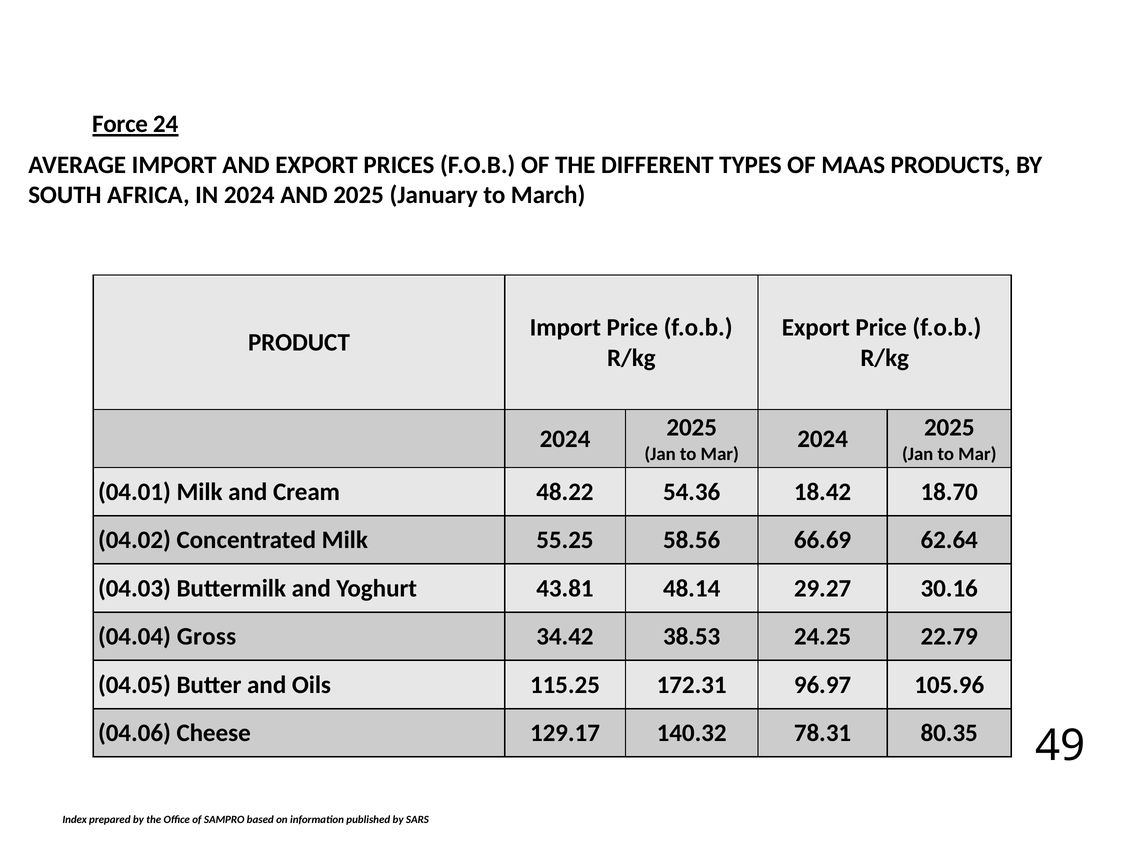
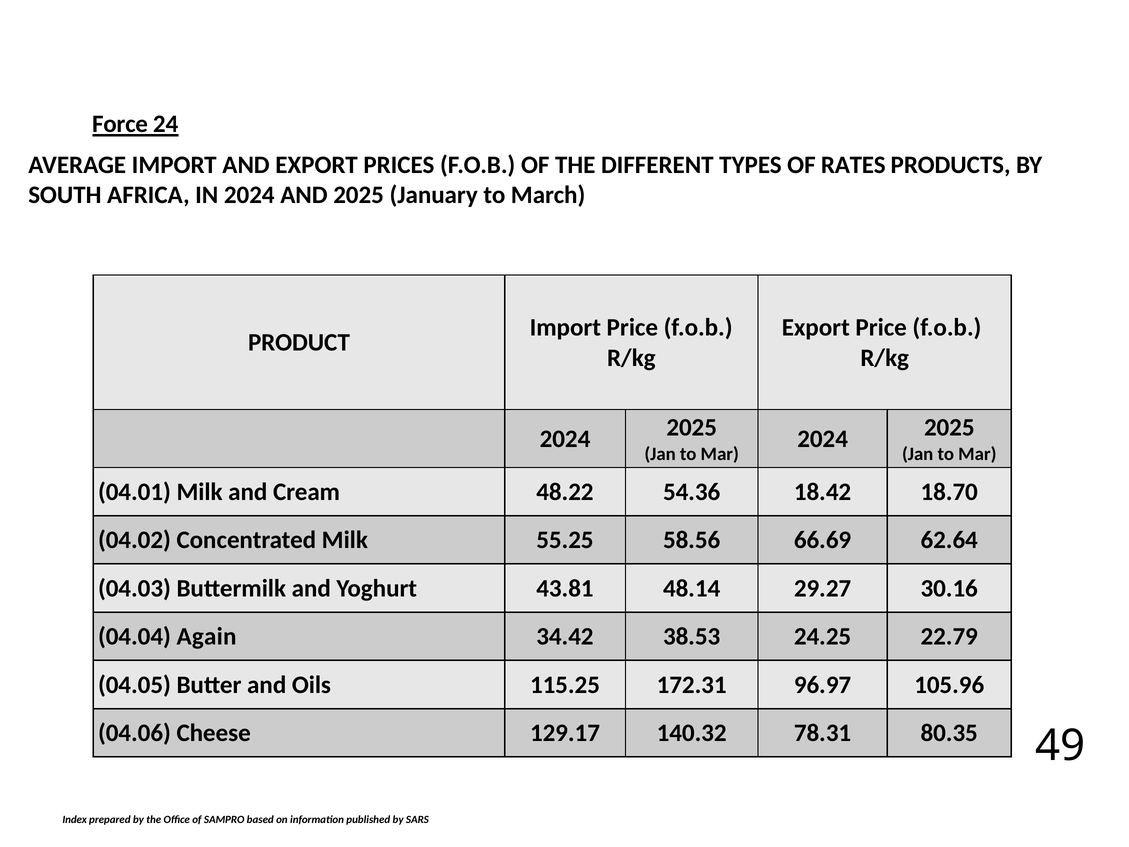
MAAS: MAAS -> RATES
Gross: Gross -> Again
